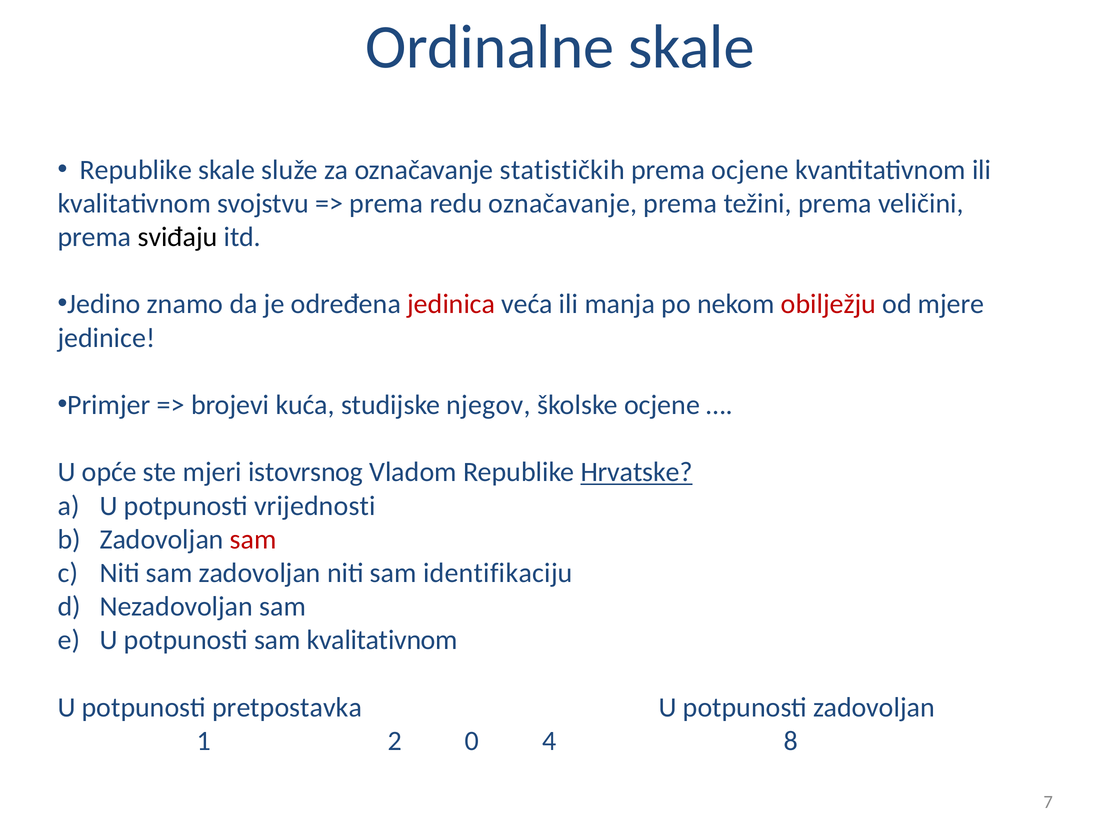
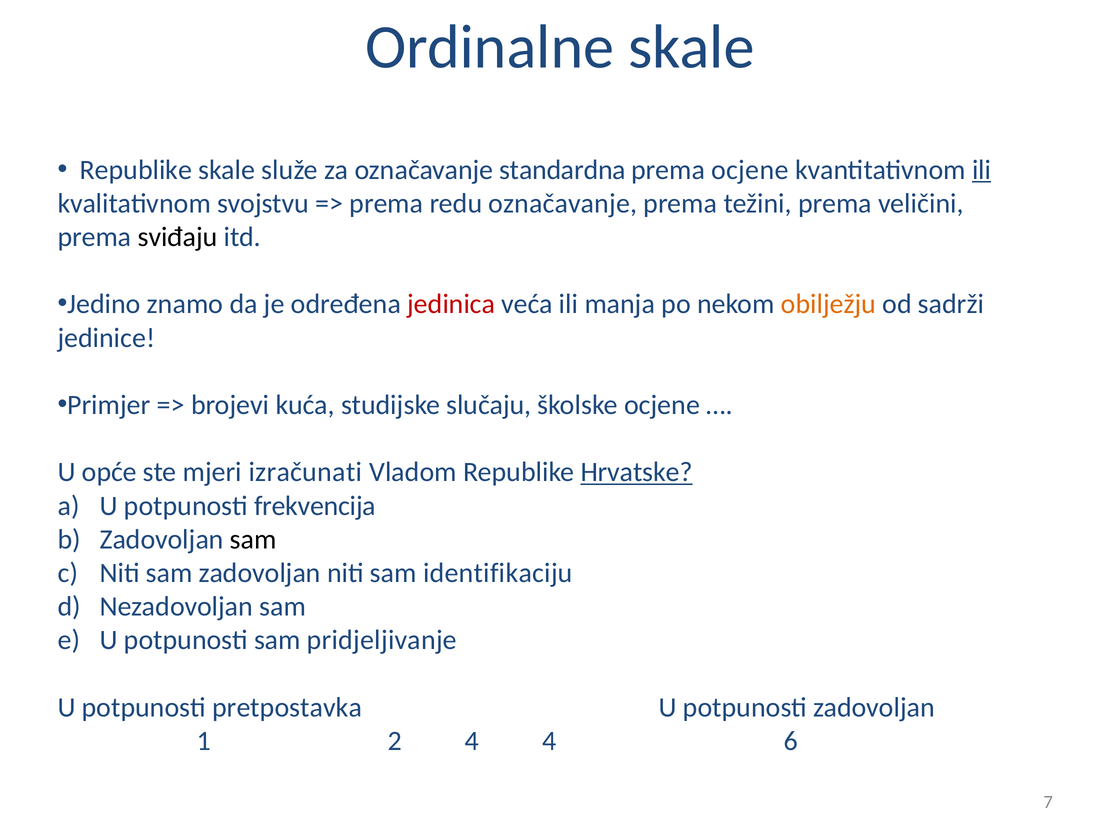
statističkih: statističkih -> standardna
ili at (982, 170) underline: none -> present
obilježju colour: red -> orange
mjere: mjere -> sadrži
njegov: njegov -> slučaju
istovrsnog: istovrsnog -> izračunati
vrijednosti: vrijednosti -> frekvencija
sam at (253, 539) colour: red -> black
sam kvalitativnom: kvalitativnom -> pridjeljivanje
2 0: 0 -> 4
8: 8 -> 6
